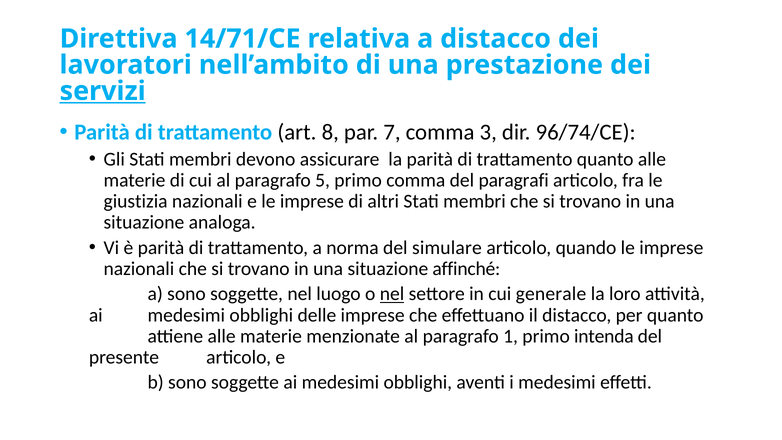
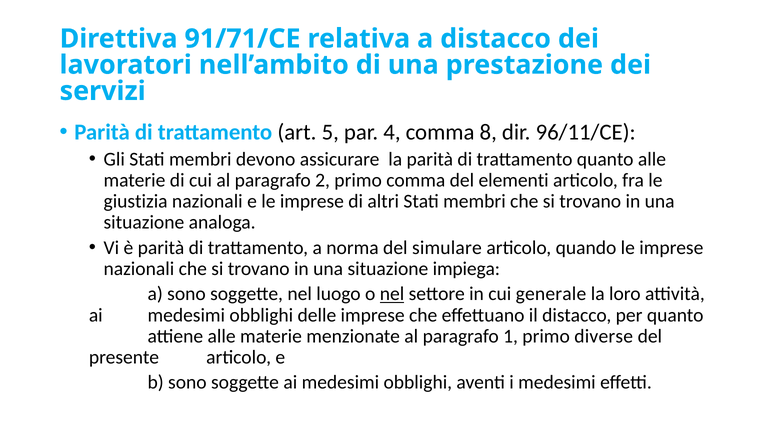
14/71/CE: 14/71/CE -> 91/71/CE
servizi underline: present -> none
8: 8 -> 5
7: 7 -> 4
3: 3 -> 8
96/74/CE: 96/74/CE -> 96/11/CE
5: 5 -> 2
paragrafi: paragrafi -> elementi
affinché: affinché -> impiega
intenda: intenda -> diverse
